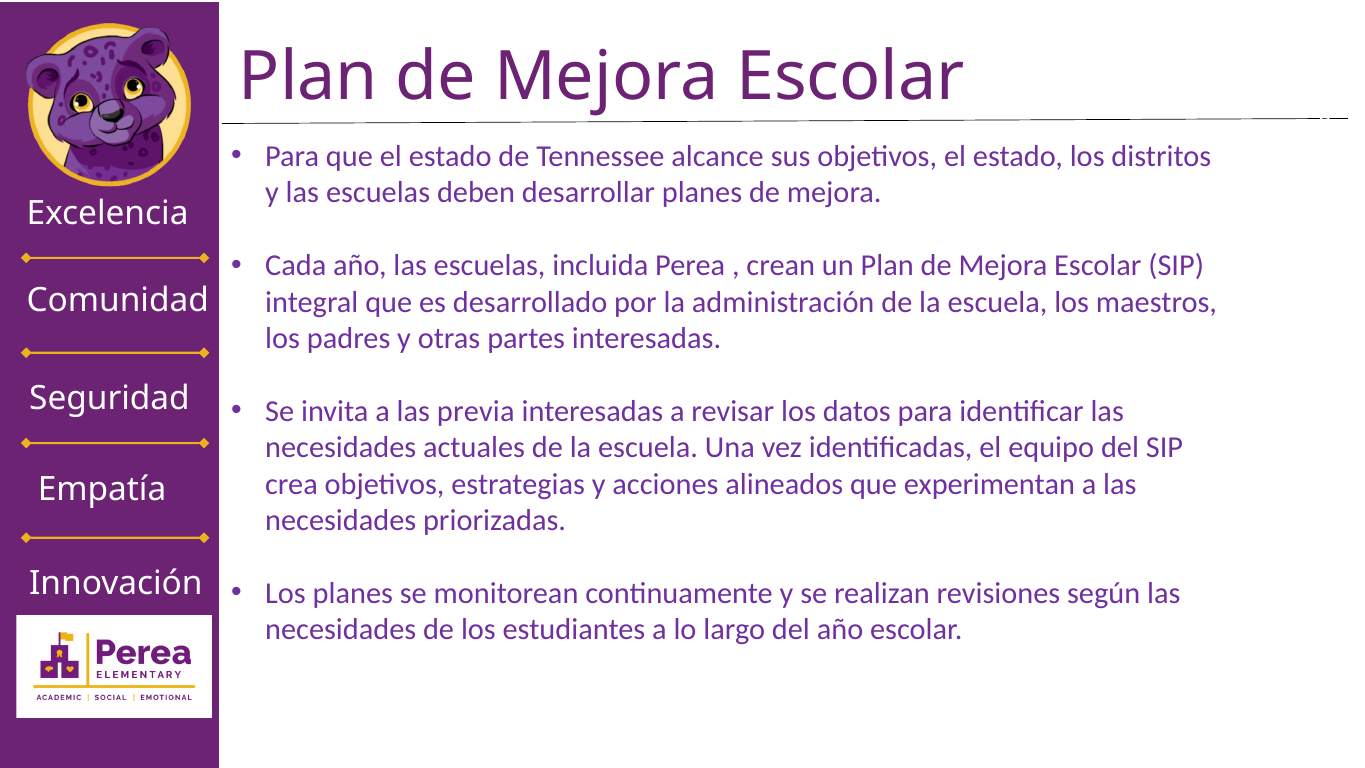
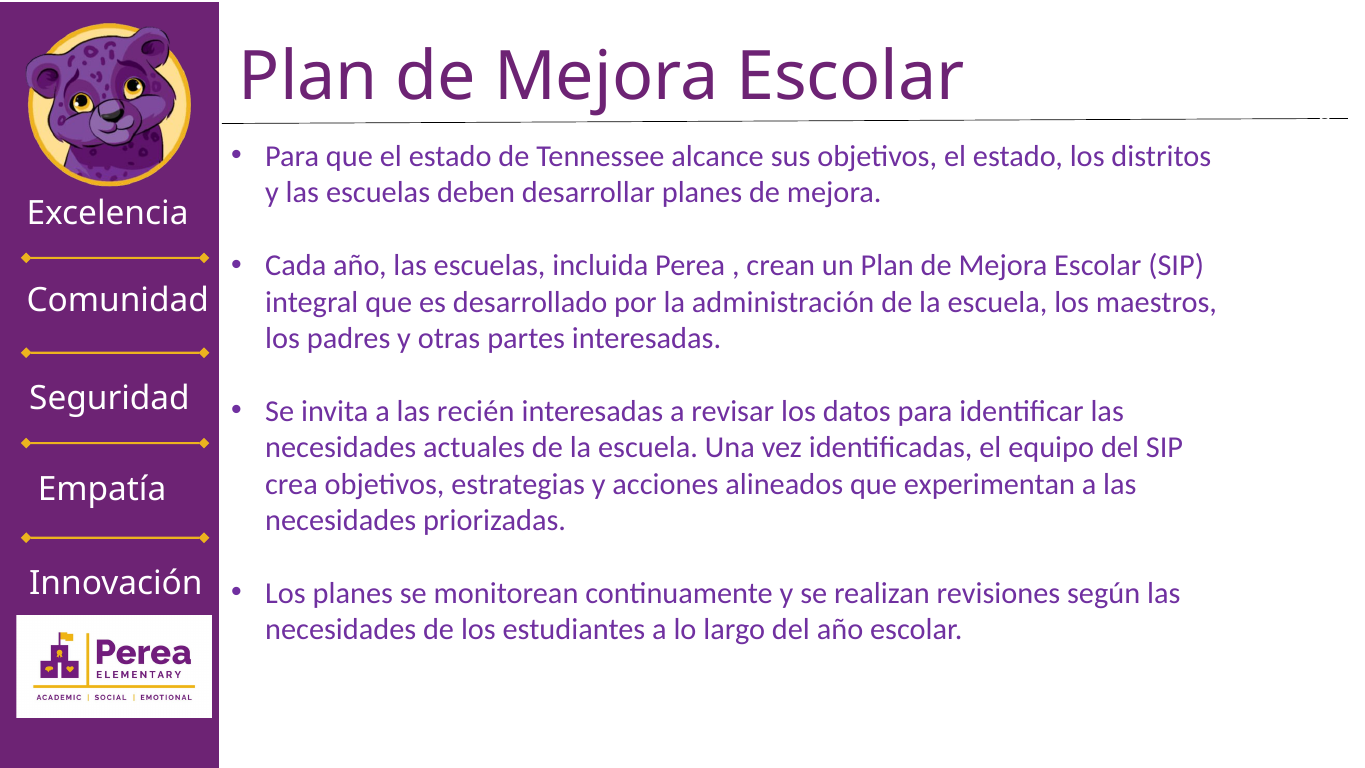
previa: previa -> recién
